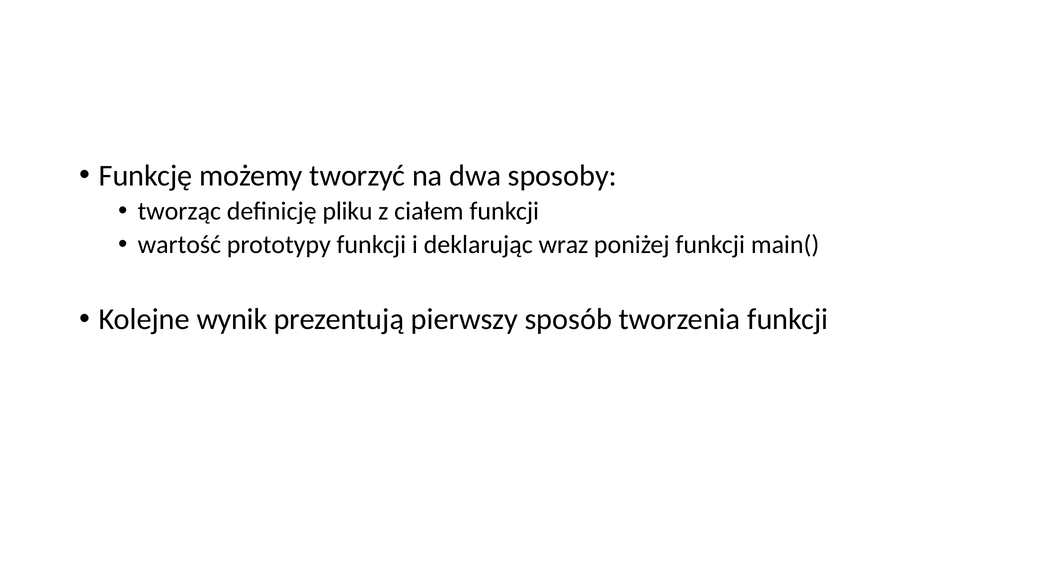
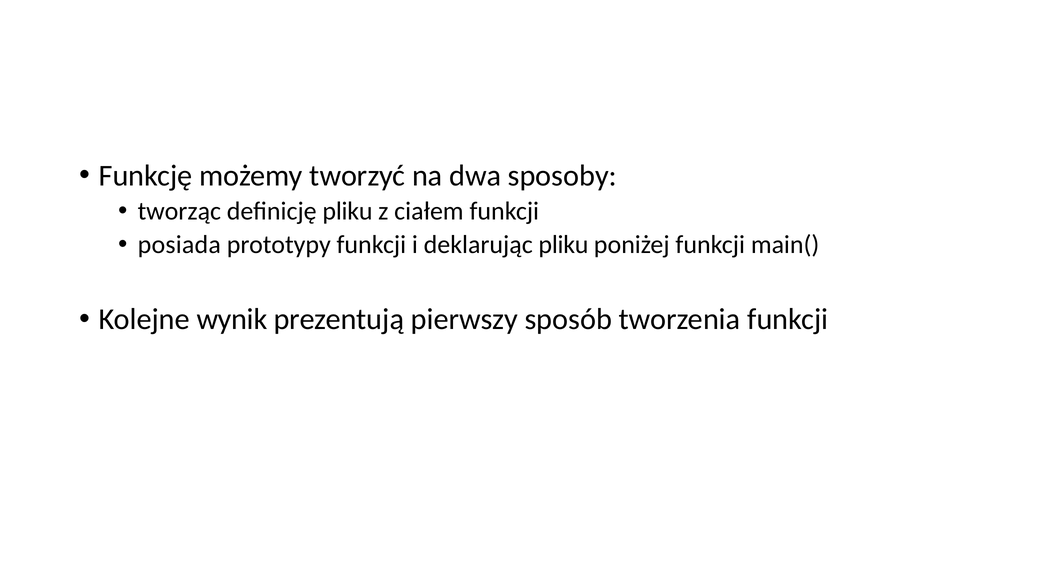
wartość: wartość -> posiada
deklarując wraz: wraz -> pliku
